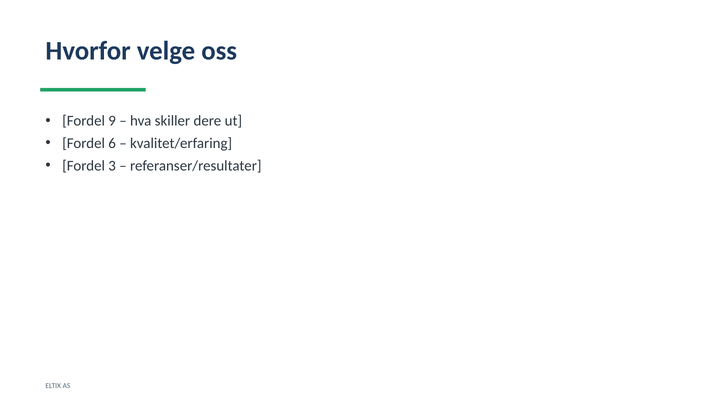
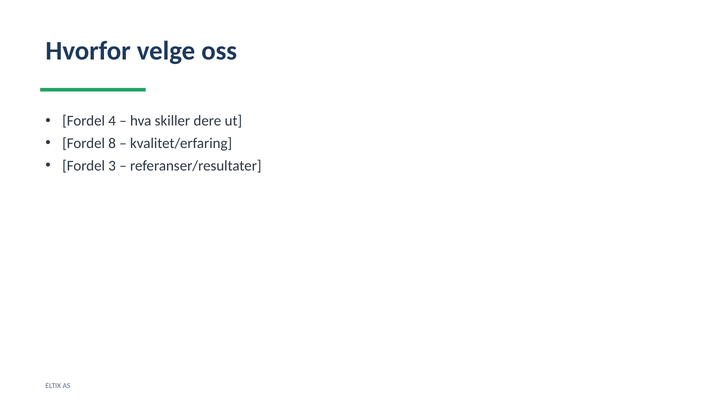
9: 9 -> 4
6: 6 -> 8
